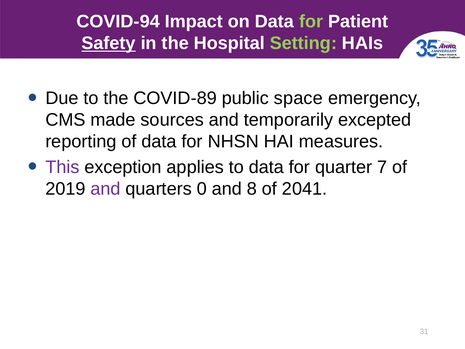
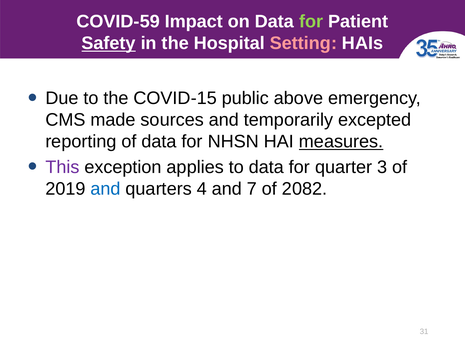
COVID-94: COVID-94 -> COVID-59
Setting colour: light green -> pink
COVID-89: COVID-89 -> COVID-15
space: space -> above
measures underline: none -> present
7: 7 -> 3
and at (106, 189) colour: purple -> blue
0: 0 -> 4
8: 8 -> 7
2041: 2041 -> 2082
